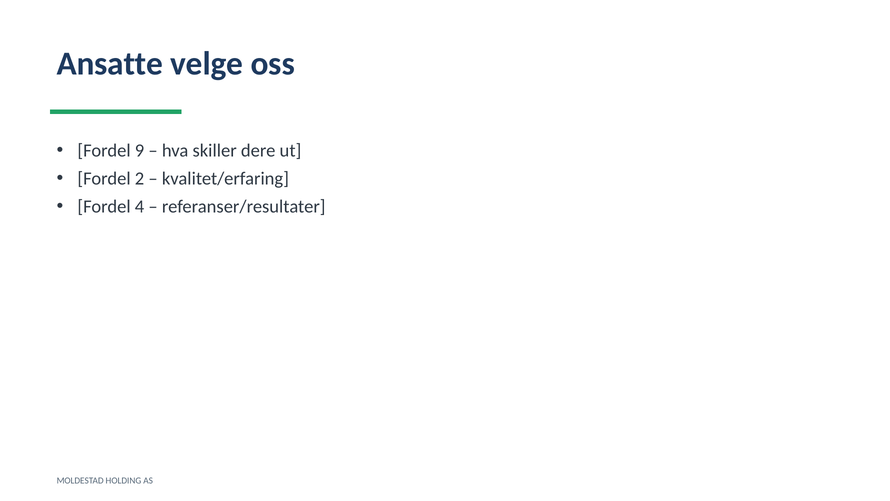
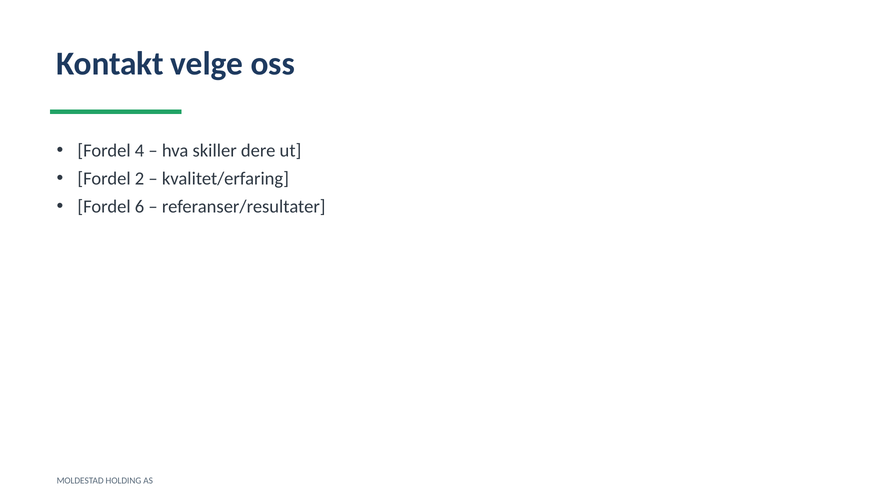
Ansatte: Ansatte -> Kontakt
9: 9 -> 4
4: 4 -> 6
